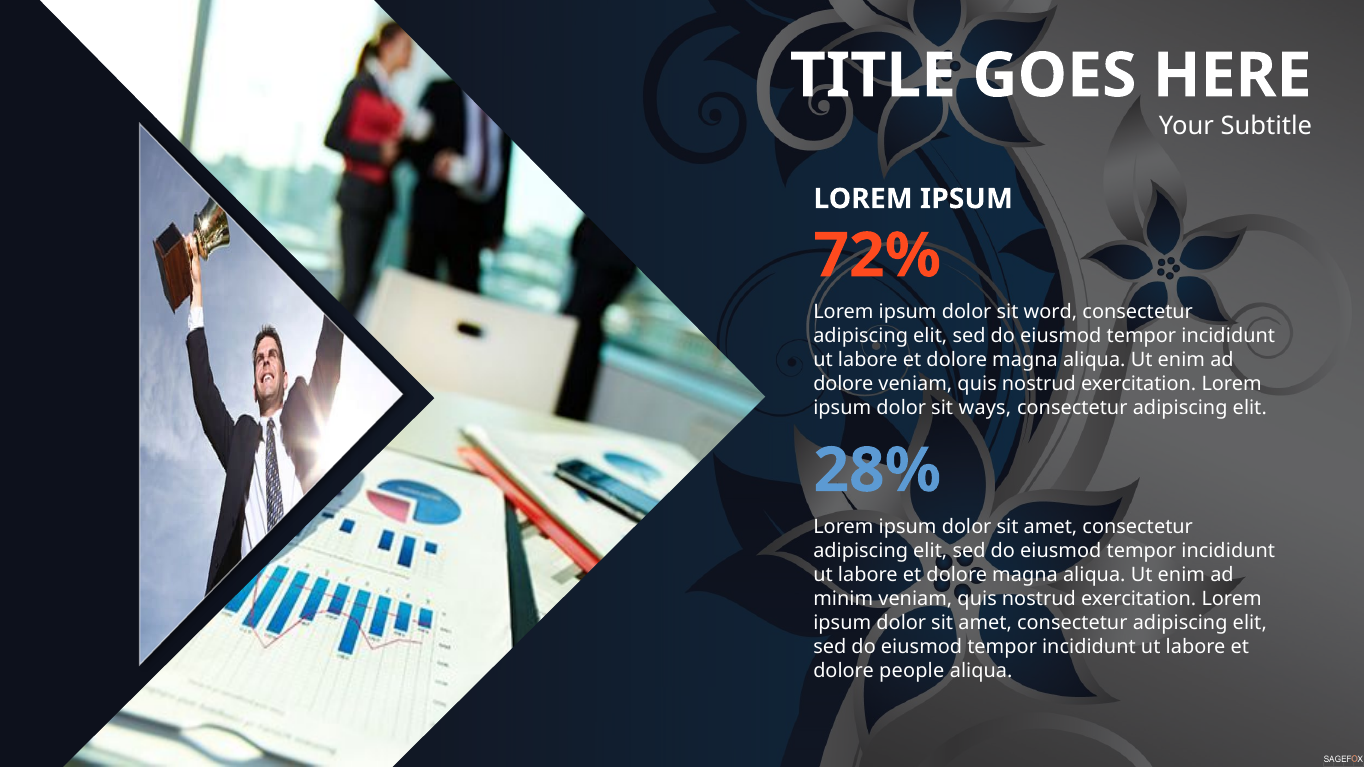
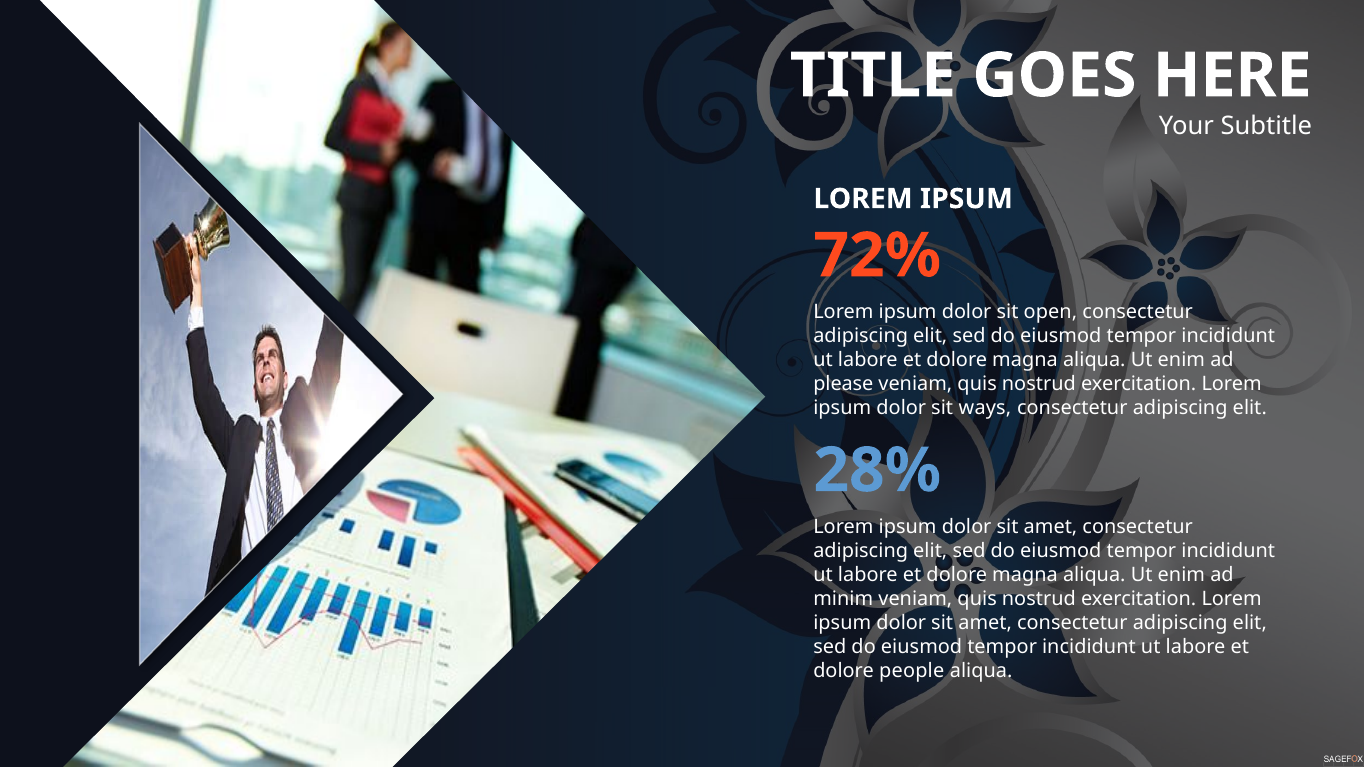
word: word -> open
dolore at (843, 384): dolore -> please
